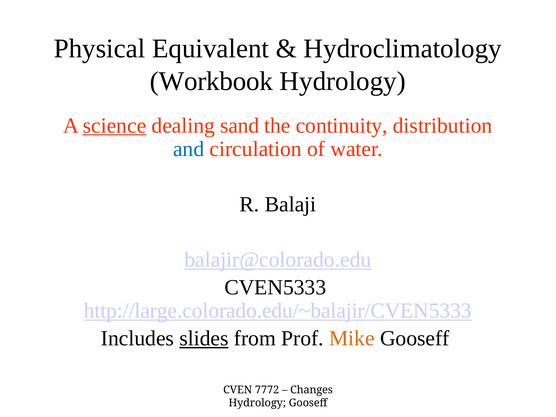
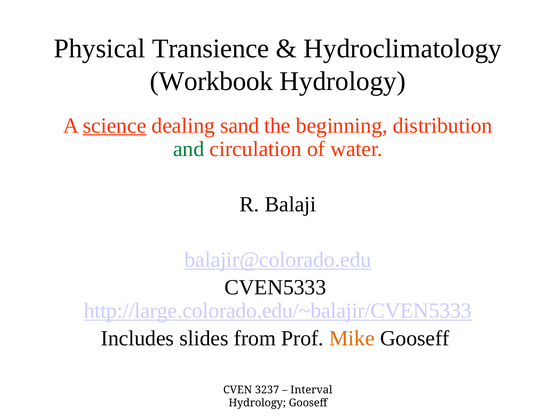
Equivalent: Equivalent -> Transience
continuity: continuity -> beginning
and colour: blue -> green
slides underline: present -> none
7772: 7772 -> 3237
Changes: Changes -> Interval
